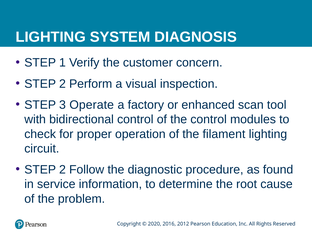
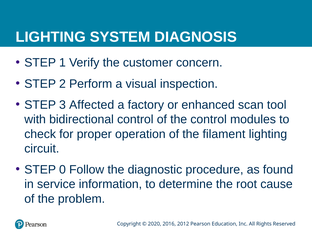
Operate: Operate -> Affected
2 at (62, 170): 2 -> 0
